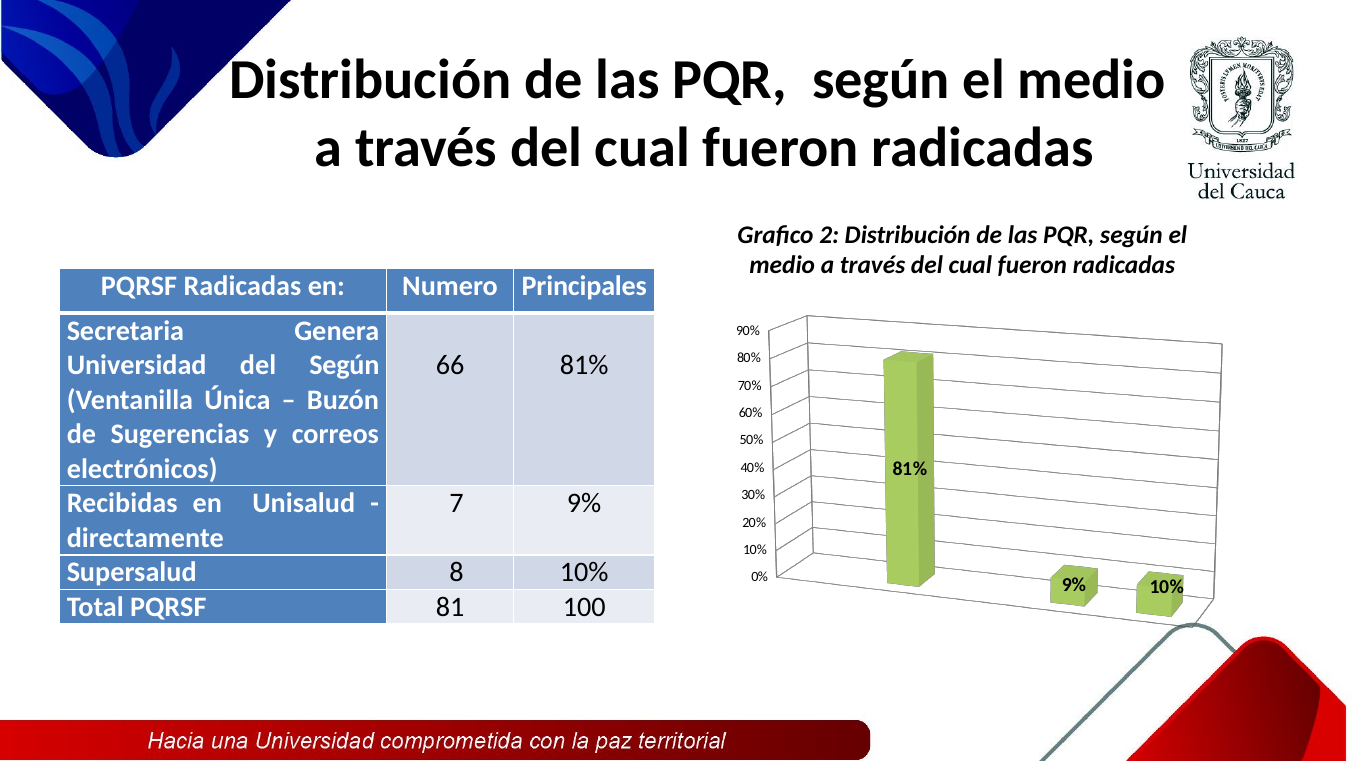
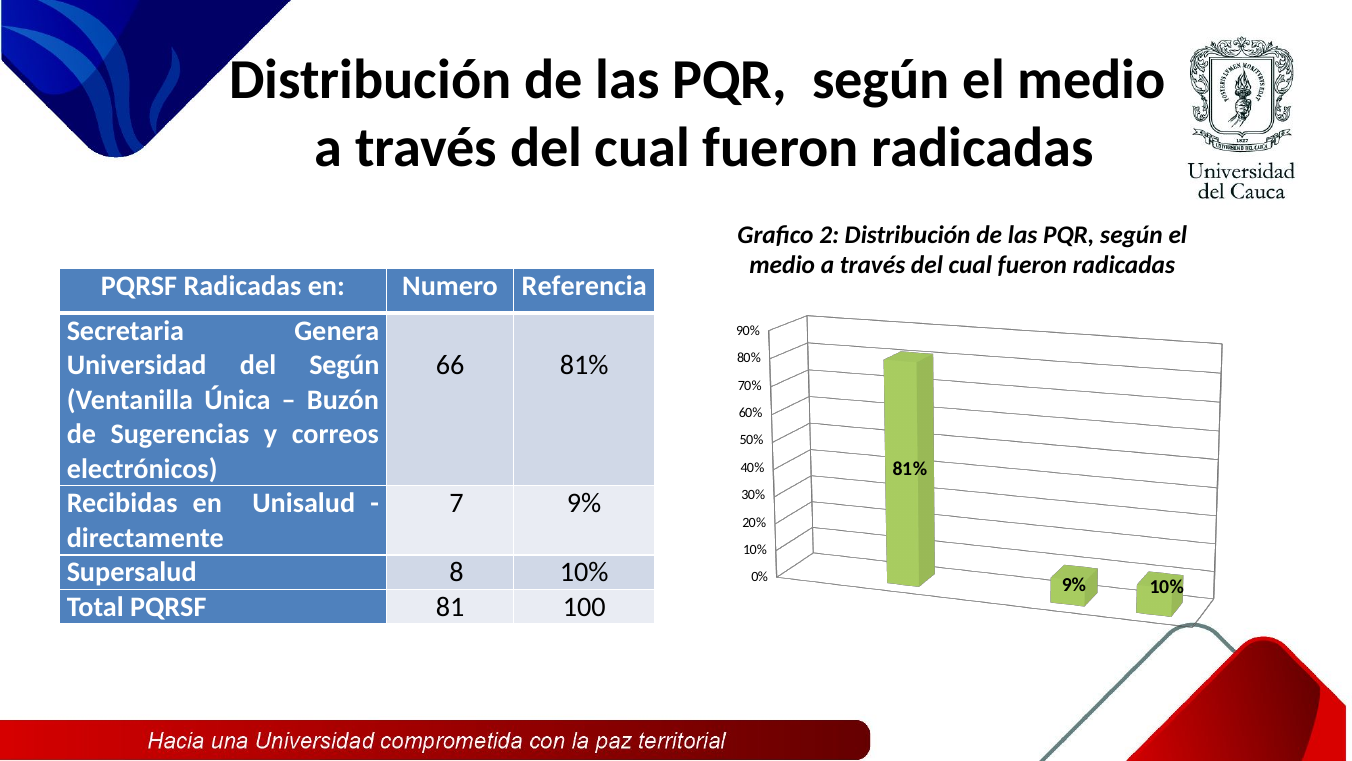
Principales: Principales -> Referencia
